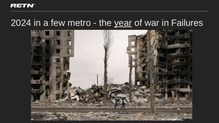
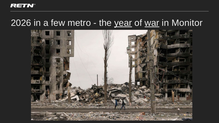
2024: 2024 -> 2026
war underline: none -> present
Failures: Failures -> Monitor
